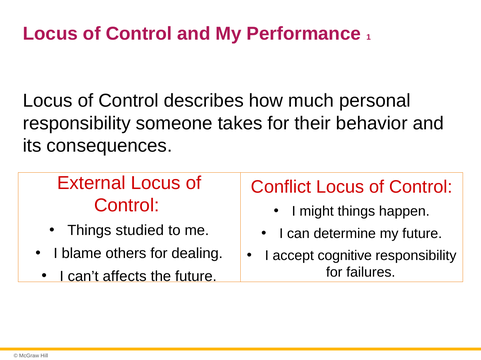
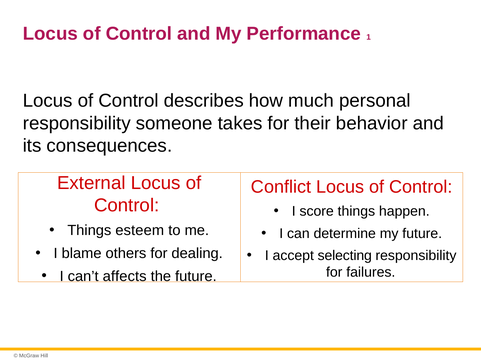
might: might -> score
studied: studied -> esteem
cognitive: cognitive -> selecting
